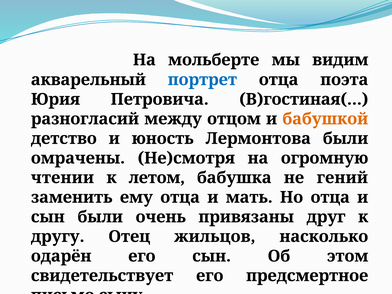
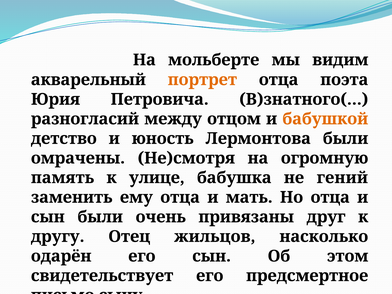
портрет colour: blue -> orange
В)гостиная(…: В)гостиная(… -> В)знатного(…
чтении: чтении -> память
летом: летом -> улице
